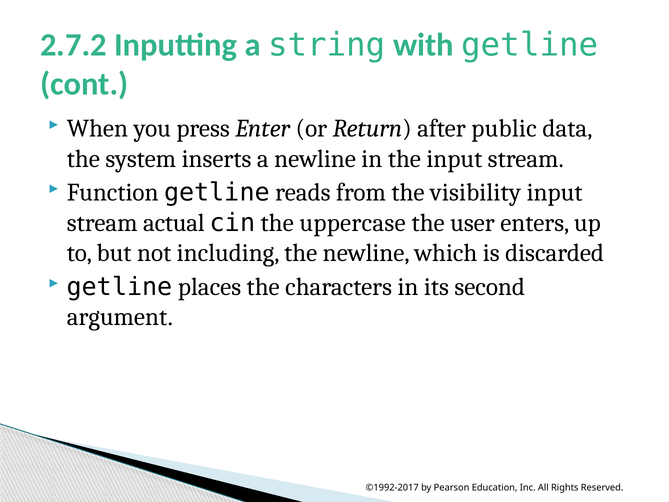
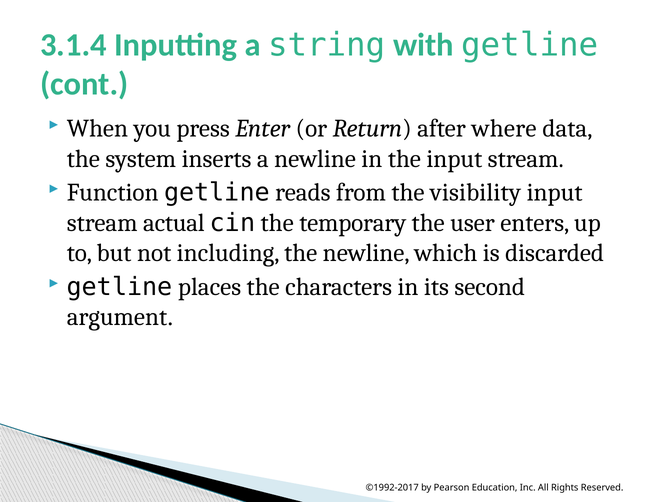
2.7.2: 2.7.2 -> 3.1.4
public: public -> where
uppercase: uppercase -> temporary
